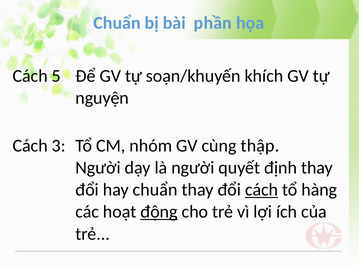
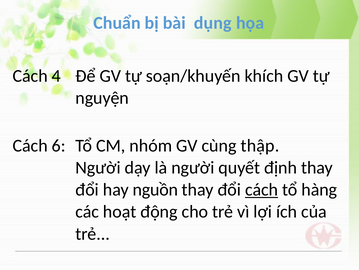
phần: phần -> dụng
5: 5 -> 4
3: 3 -> 6
hay chuẩn: chuẩn -> nguồn
động underline: present -> none
